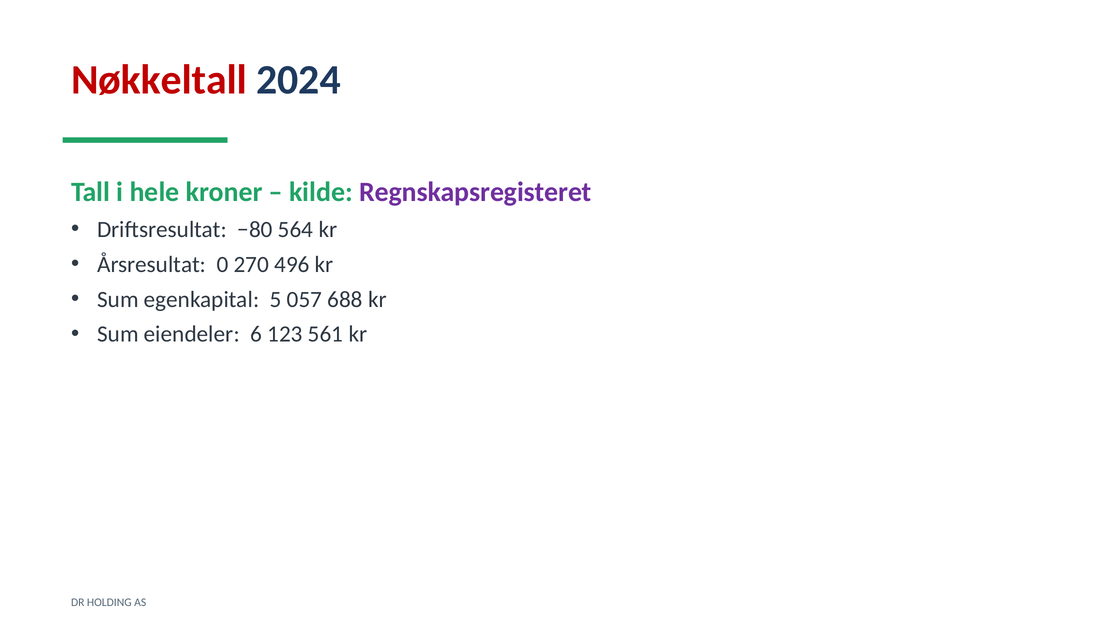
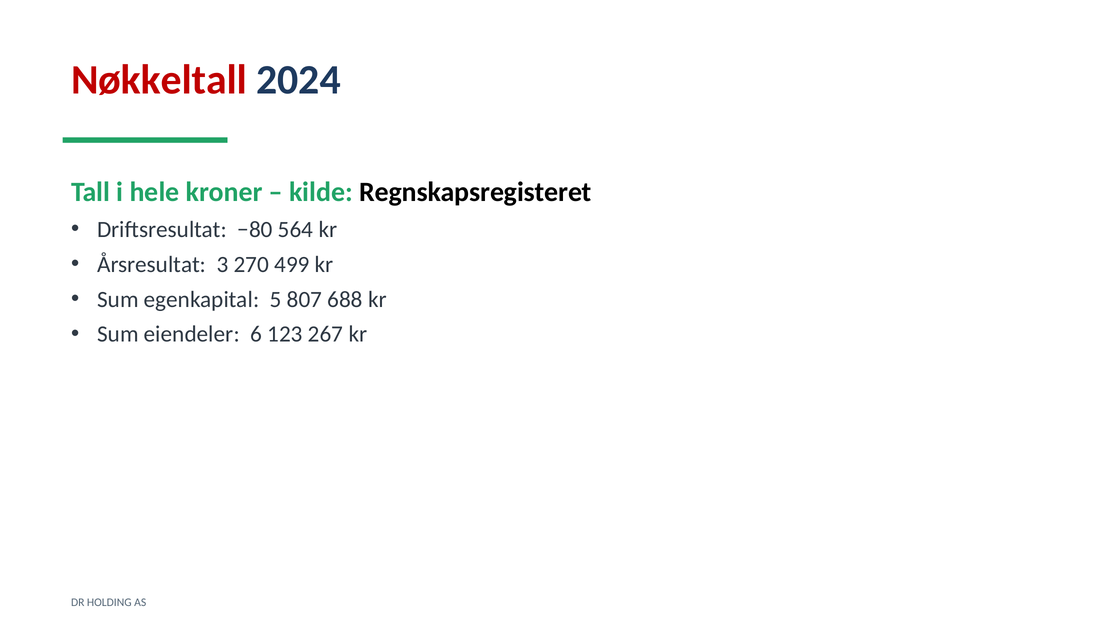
Regnskapsregisteret colour: purple -> black
0: 0 -> 3
496: 496 -> 499
057: 057 -> 807
561: 561 -> 267
